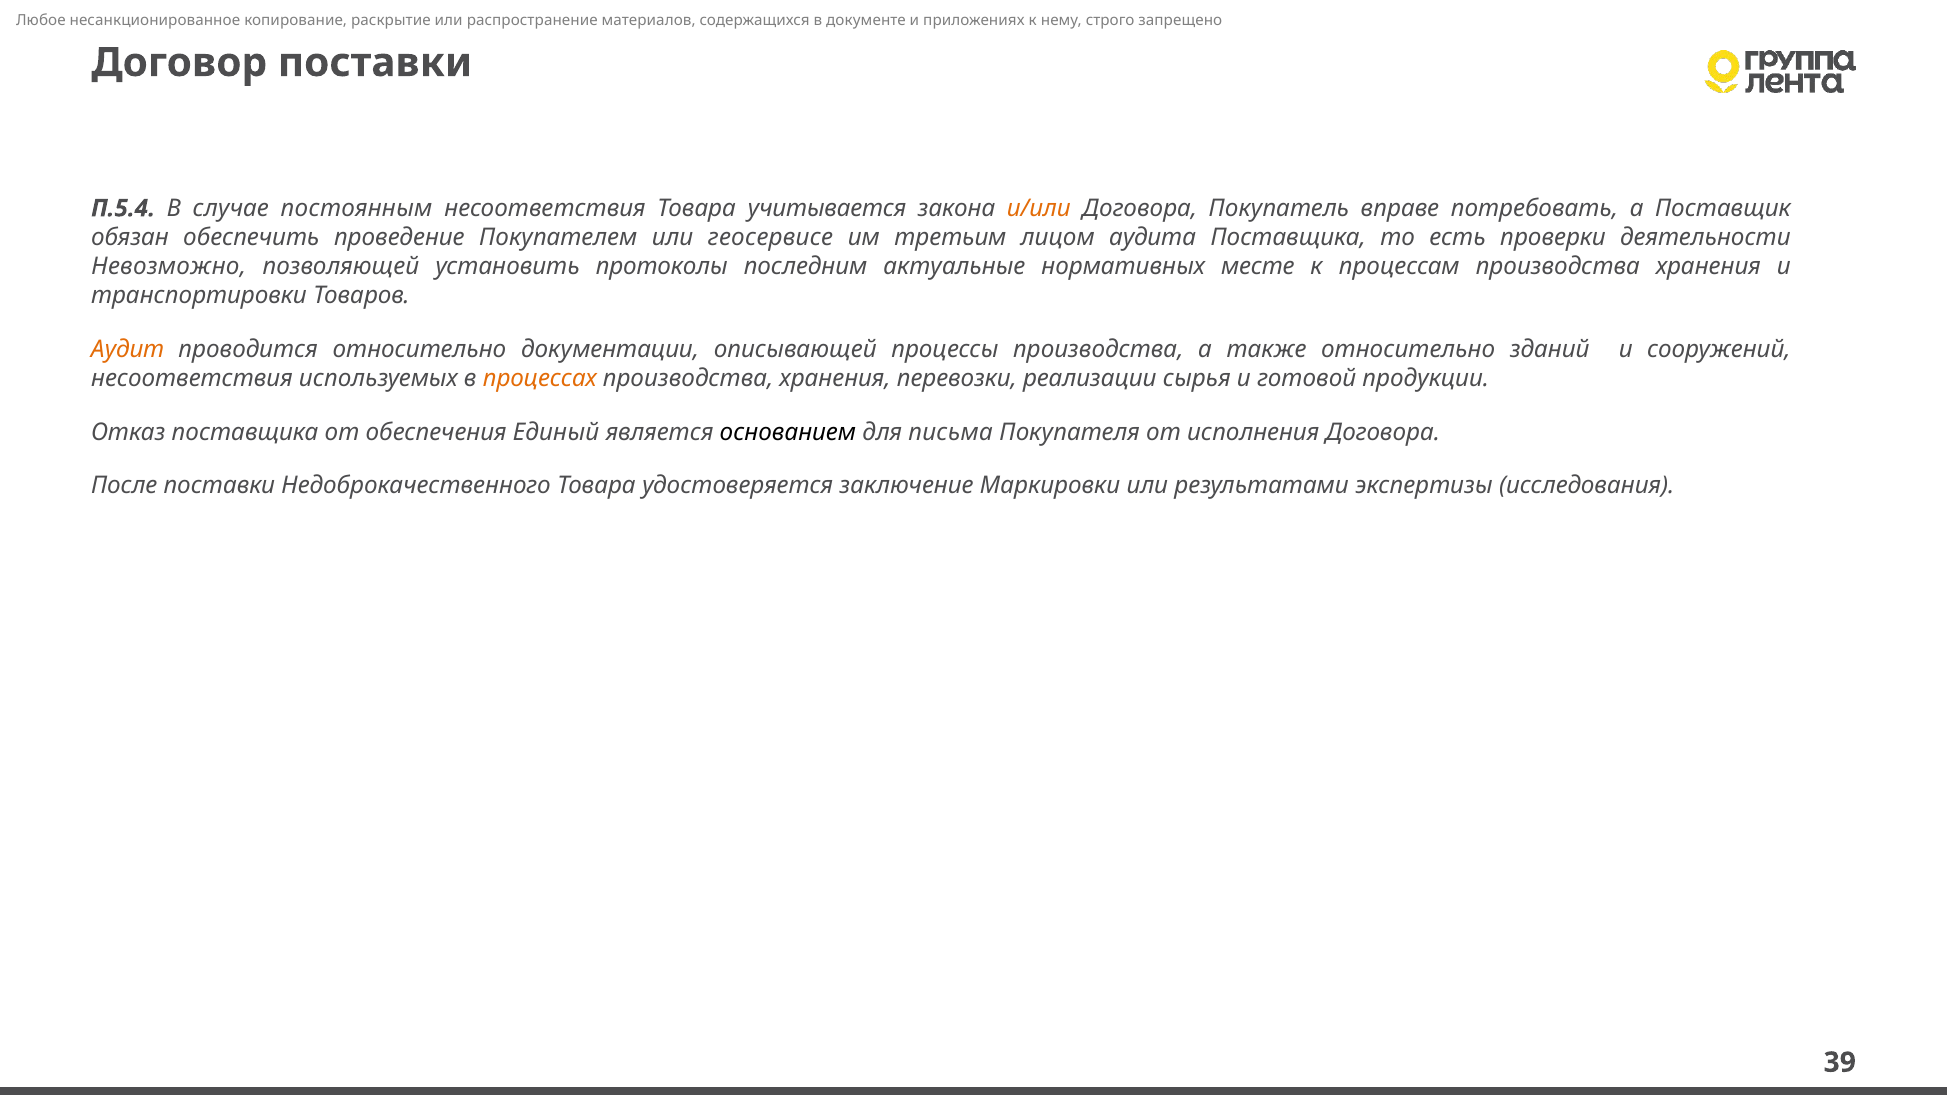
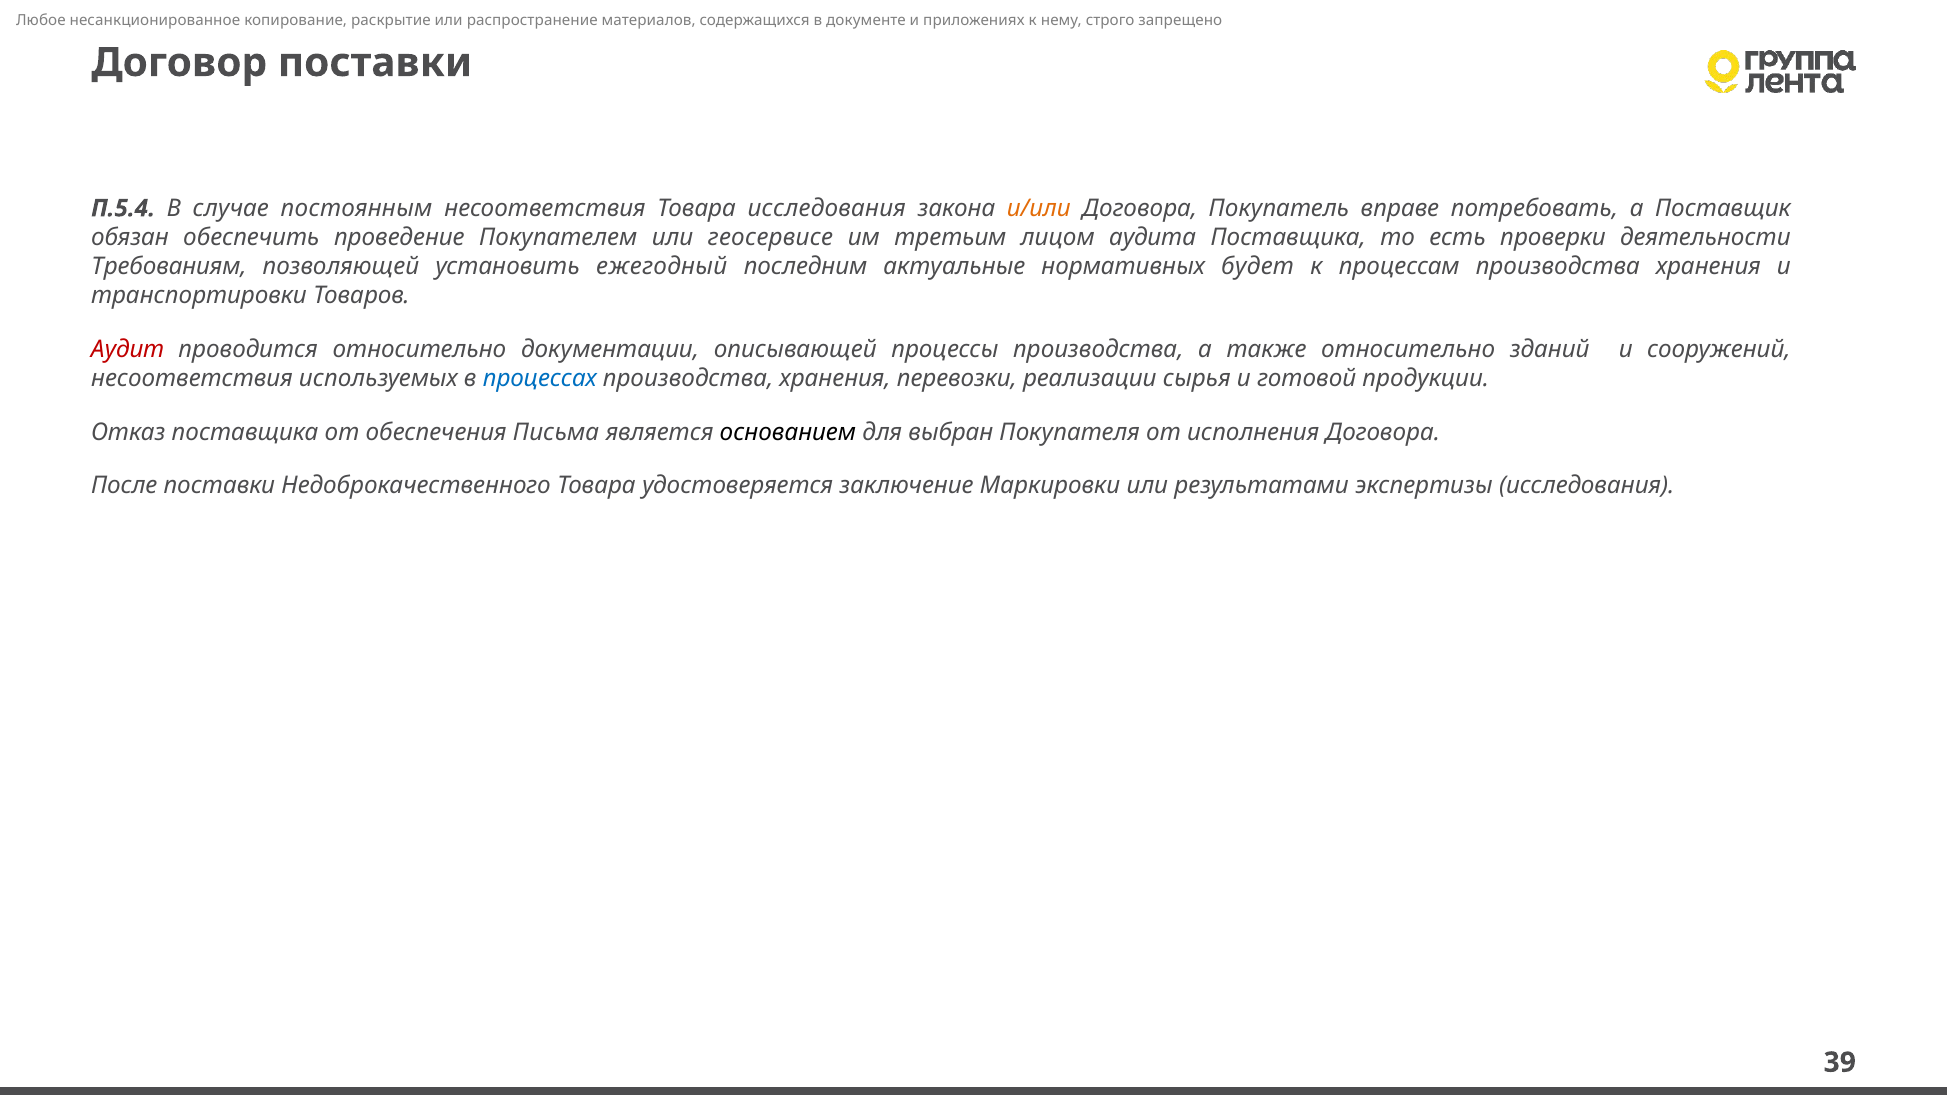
Товара учитывается: учитывается -> исследования
Невозможно: Невозможно -> Требованиям
протоколы: протоколы -> ежегодный
месте: месте -> будет
Аудит colour: orange -> red
процессах colour: orange -> blue
Единый: Единый -> Письма
письма: письма -> выбран
